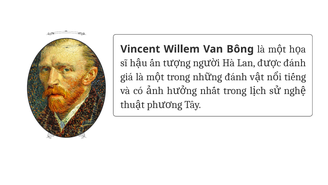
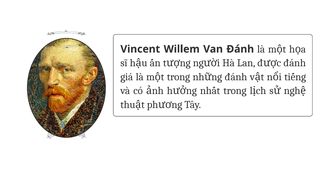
Van Bông: Bông -> Đánh
